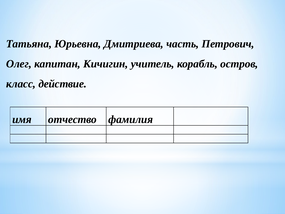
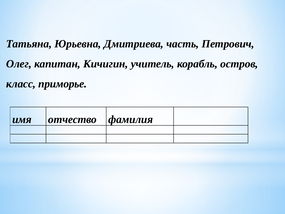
действие: действие -> приморье
